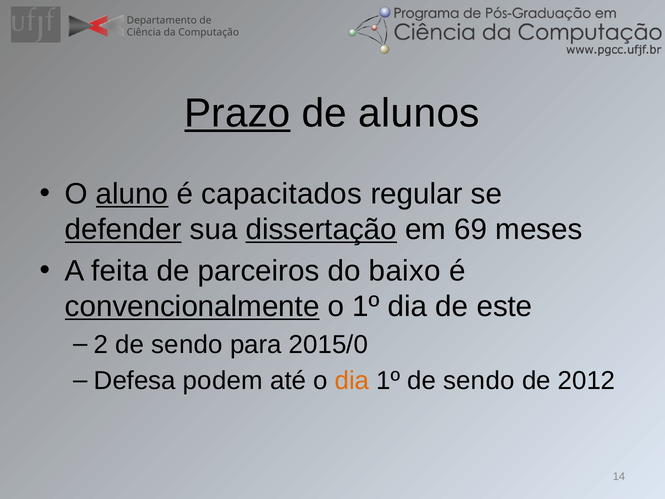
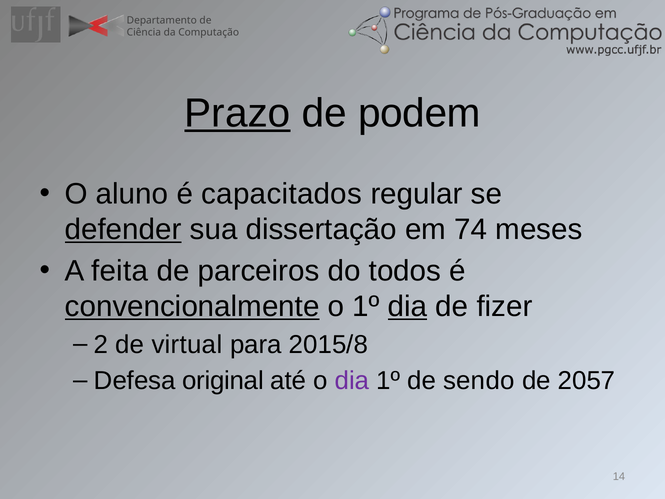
alunos: alunos -> podem
aluno underline: present -> none
dissertação underline: present -> none
69: 69 -> 74
baixo: baixo -> todos
dia at (408, 306) underline: none -> present
este: este -> fizer
sendo at (187, 344): sendo -> virtual
2015/0: 2015/0 -> 2015/8
podem: podem -> original
dia at (352, 381) colour: orange -> purple
2012: 2012 -> 2057
